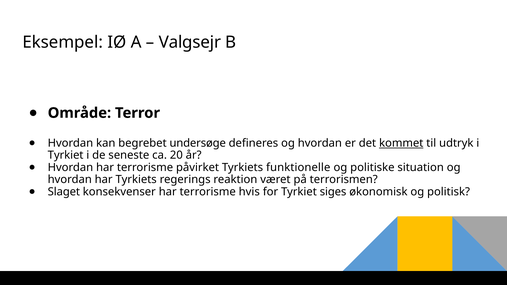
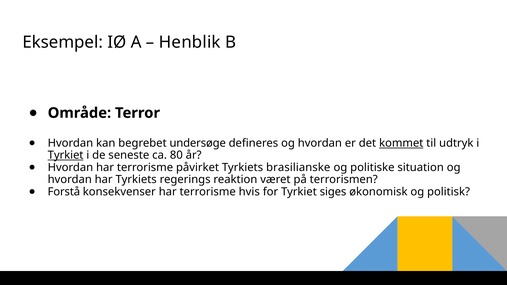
Valgsejr: Valgsejr -> Henblik
Tyrkiet at (66, 155) underline: none -> present
20: 20 -> 80
funktionelle: funktionelle -> brasilianske
Slaget: Slaget -> Forstå
